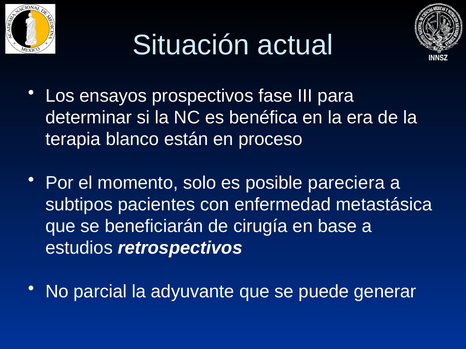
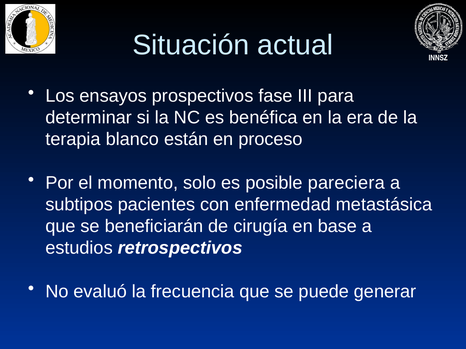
parcial: parcial -> evaluó
adyuvante: adyuvante -> frecuencia
